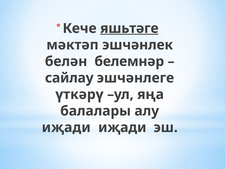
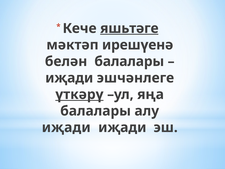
эшчәнлек: эшчәнлек -> ирешүенә
белән белемнәр: белемнәр -> балалары
сайлау at (69, 78): сайлау -> иҗади
үткәрү underline: none -> present
